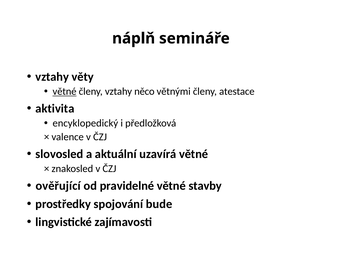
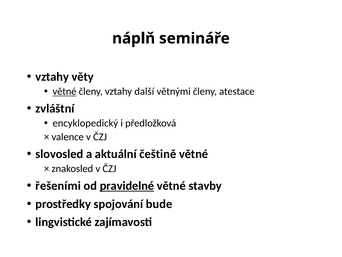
něco: něco -> další
aktivita: aktivita -> zvláštní
uzavírá: uzavírá -> češtině
ověřující: ověřující -> řešeními
pravidelné underline: none -> present
